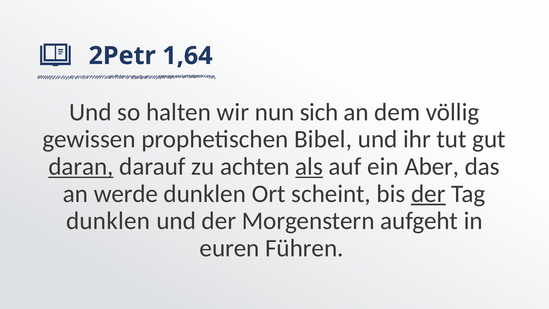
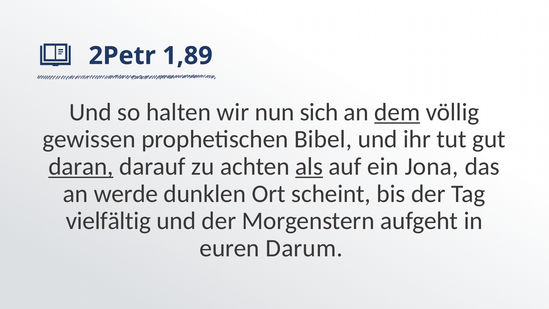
1,64: 1,64 -> 1,89
dem underline: none -> present
Aber: Aber -> Jona
der at (428, 194) underline: present -> none
dunklen at (108, 221): dunklen -> vielfältig
Führen: Führen -> Darum
